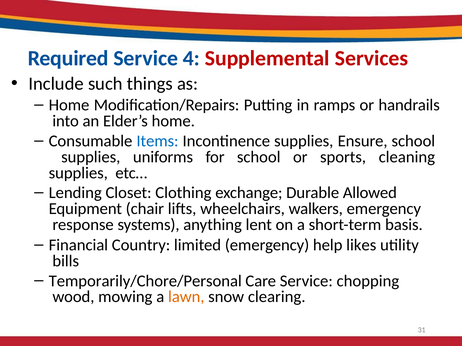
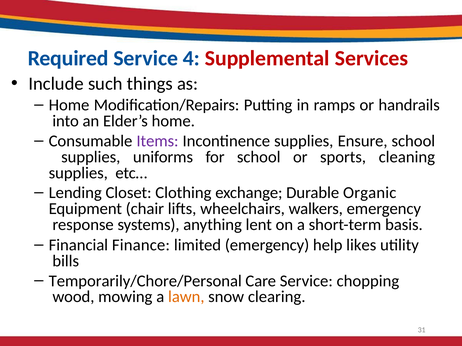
Items colour: blue -> purple
Allowed: Allowed -> Organic
Country: Country -> Finance
